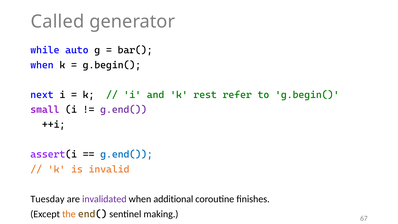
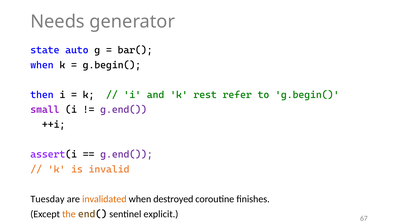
Called: Called -> Needs
while: while -> state
next: next -> then
g.end( at (127, 154) colour: blue -> purple
invalidated colour: purple -> orange
additional: additional -> destroyed
making: making -> explicit
